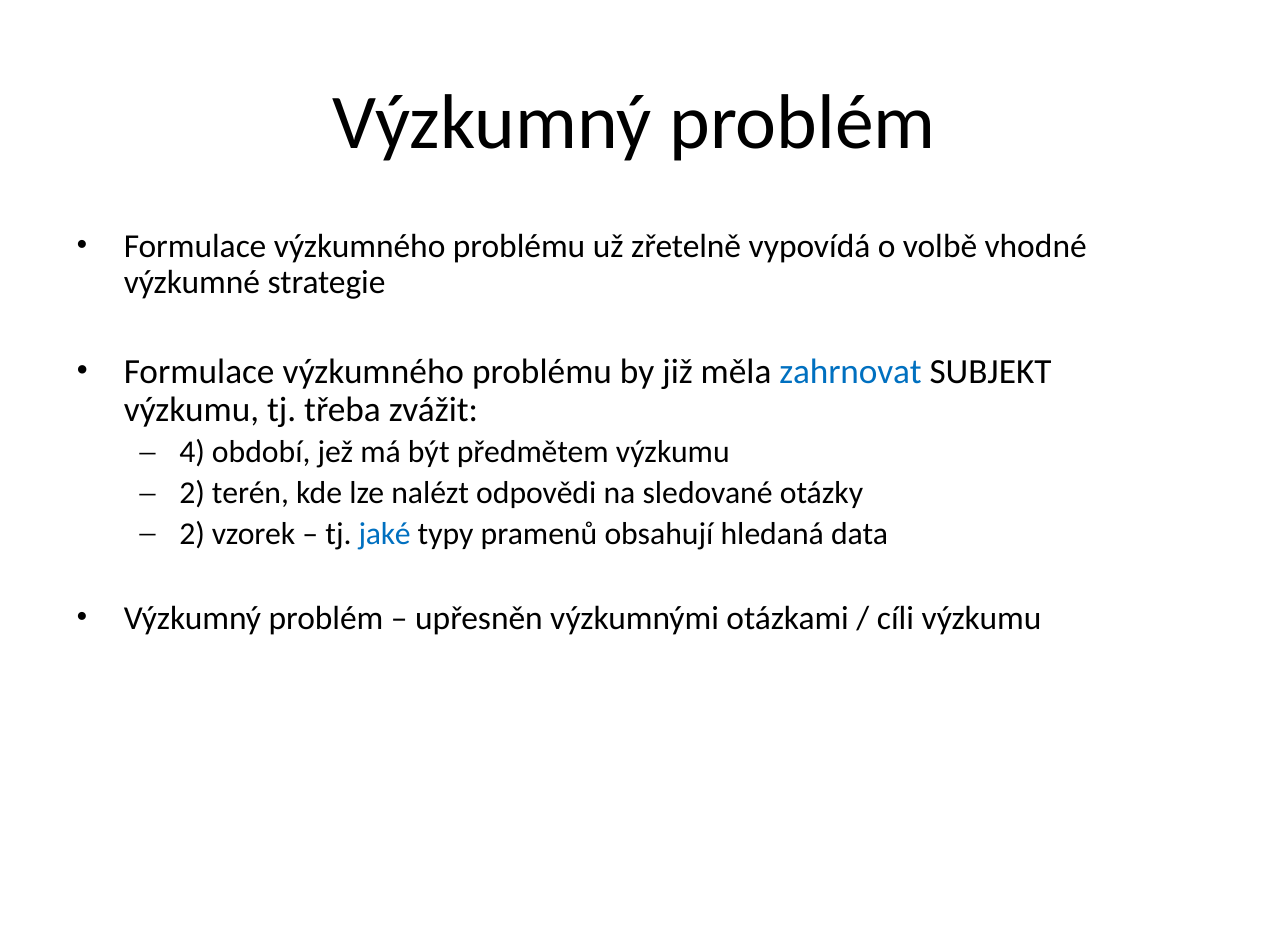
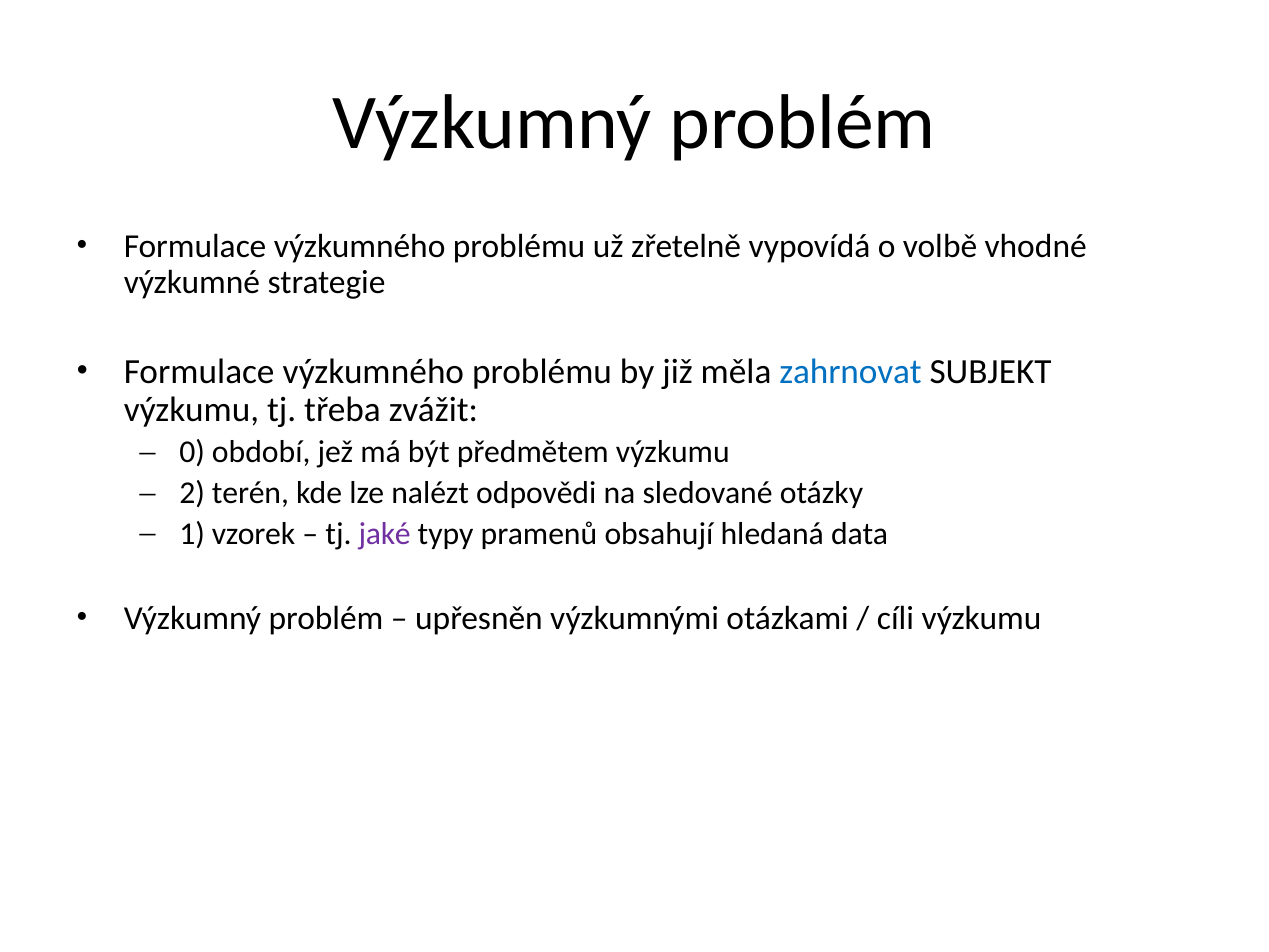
4: 4 -> 0
2 at (192, 534): 2 -> 1
jaké colour: blue -> purple
